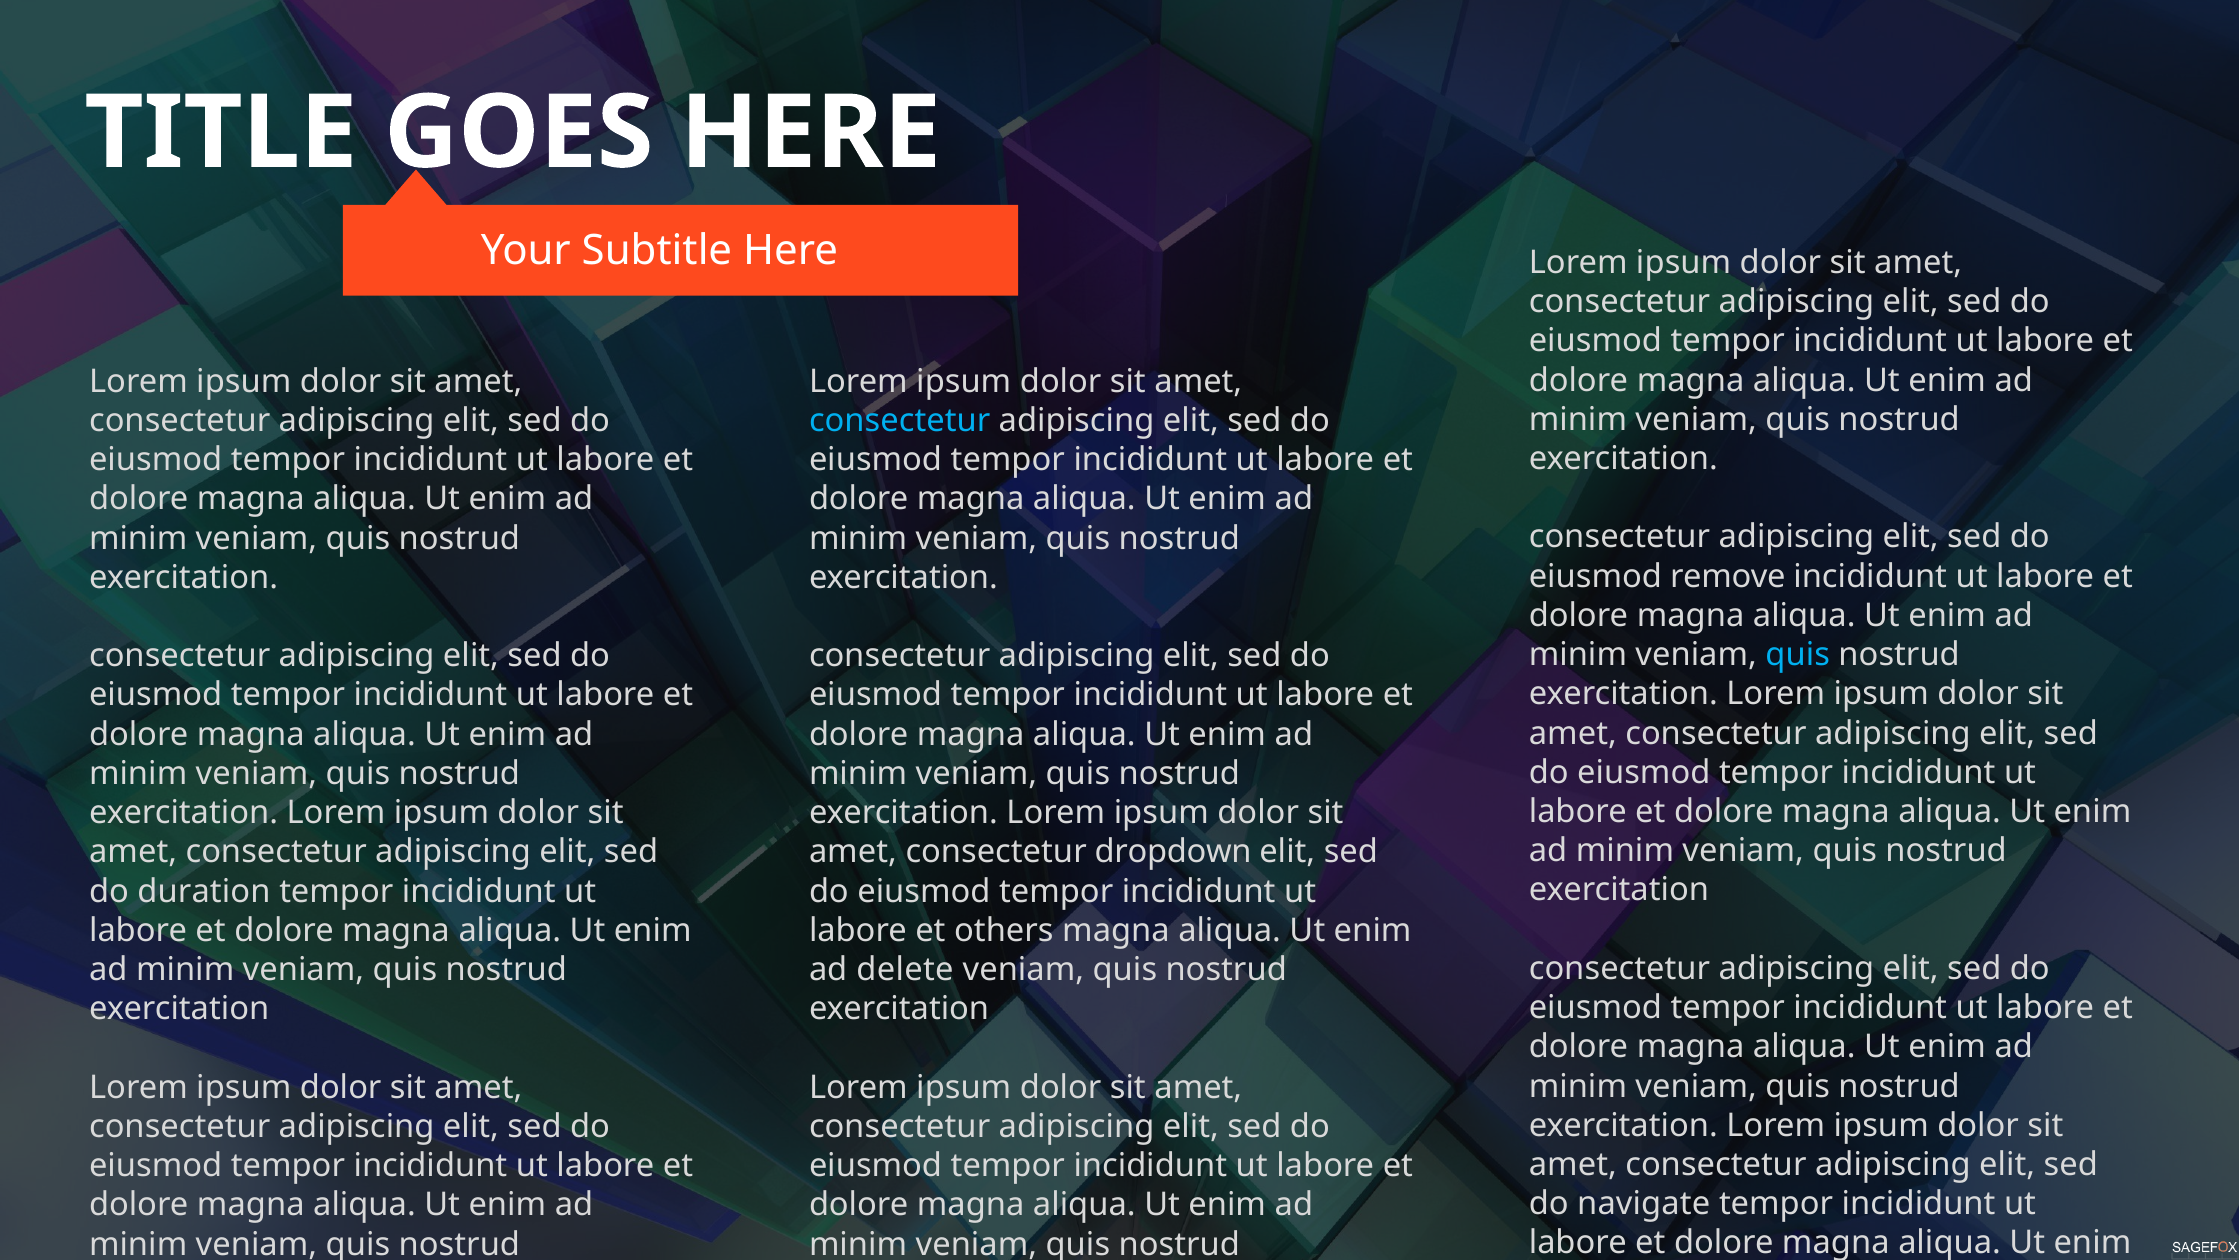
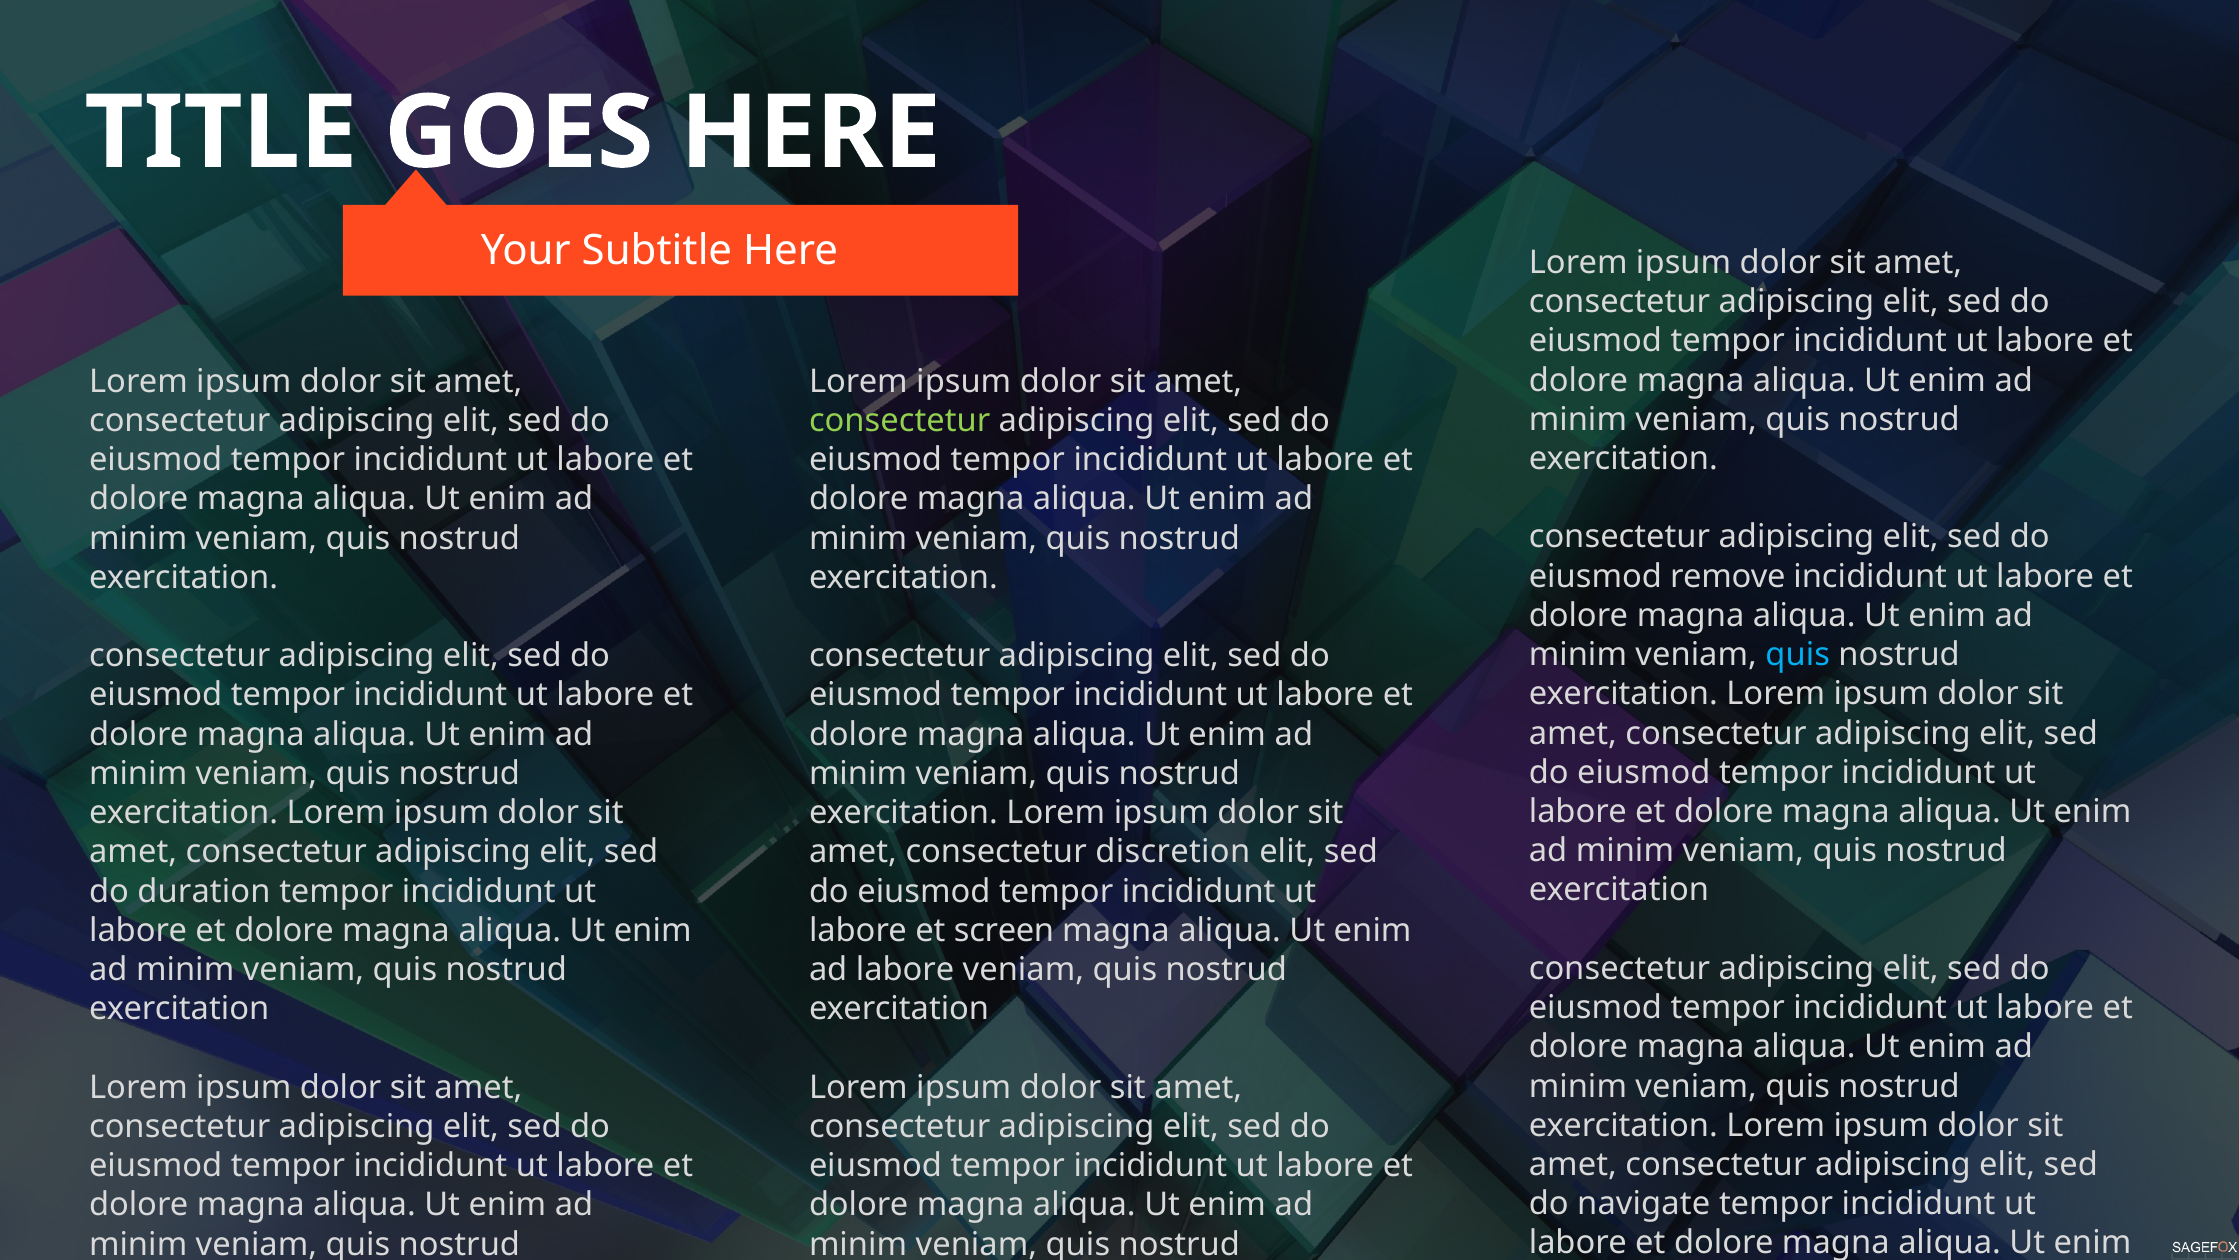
consectetur at (900, 420) colour: light blue -> light green
dropdown: dropdown -> discretion
others: others -> screen
ad delete: delete -> labore
